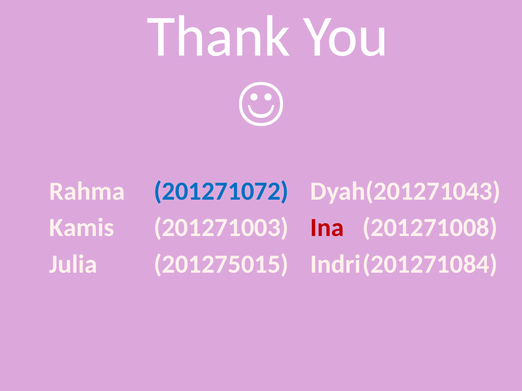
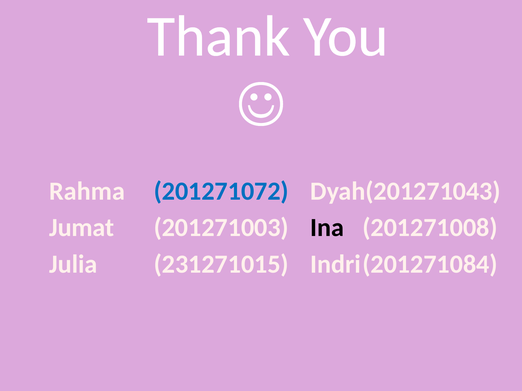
Kamis: Kamis -> Jumat
Ina colour: red -> black
201275015: 201275015 -> 231271015
